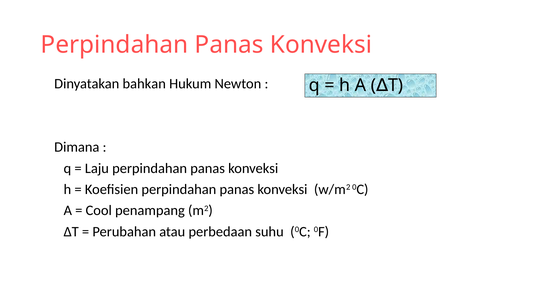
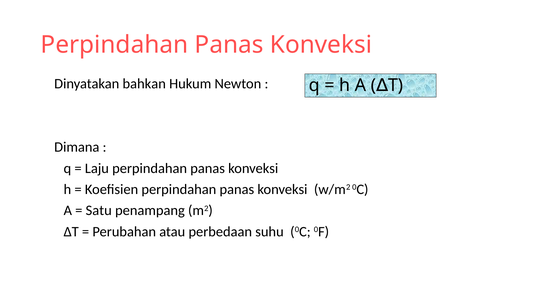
Cool: Cool -> Satu
